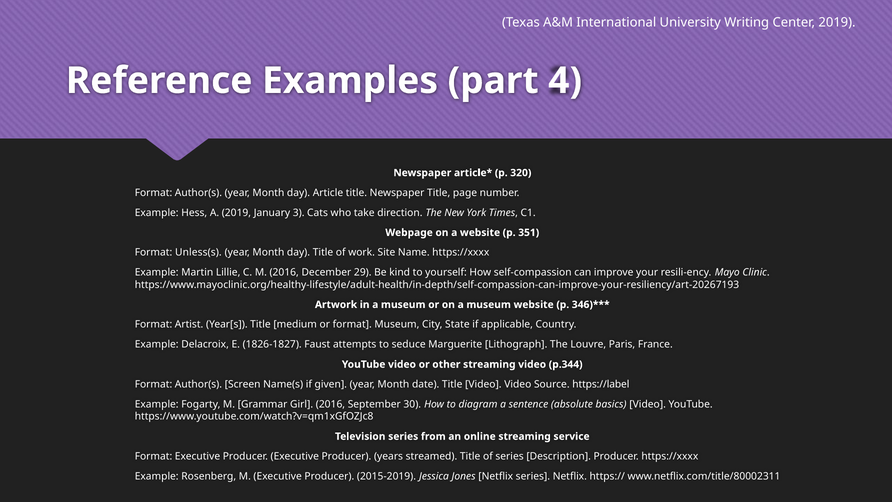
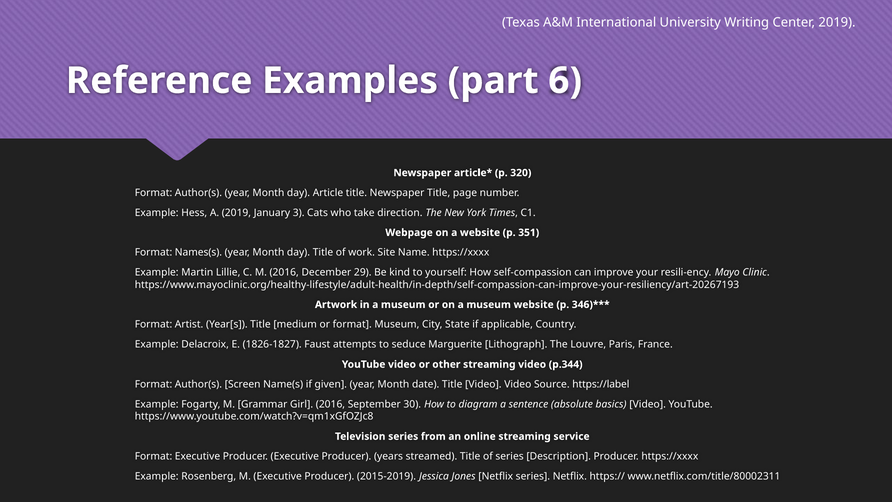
4: 4 -> 6
Unless(s: Unless(s -> Names(s
